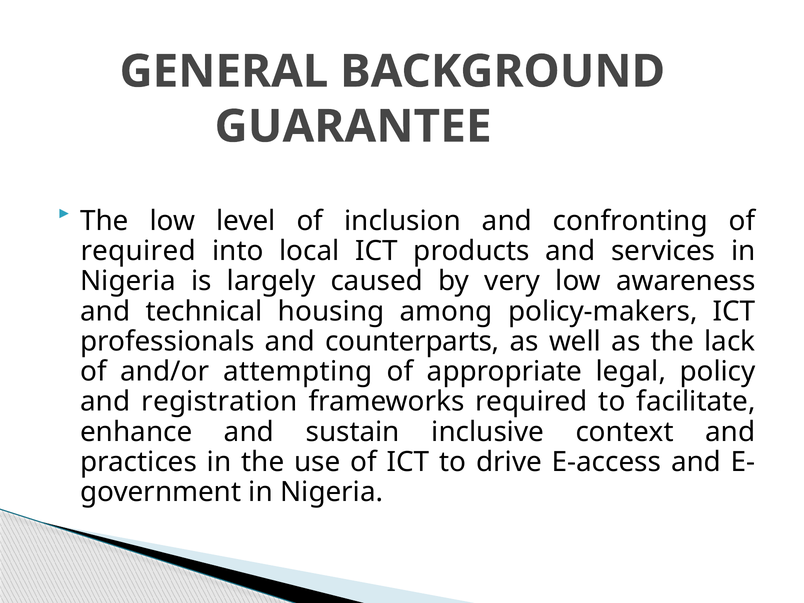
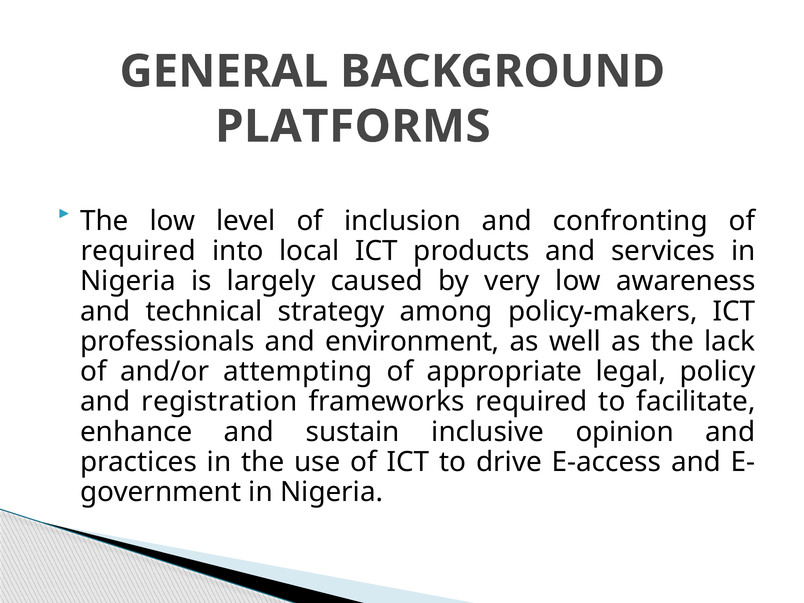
GUARANTEE: GUARANTEE -> PLATFORMS
housing: housing -> strategy
counterparts: counterparts -> environment
context: context -> opinion
